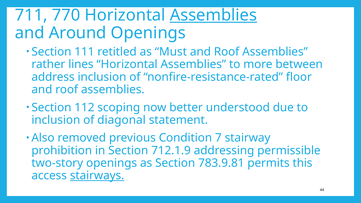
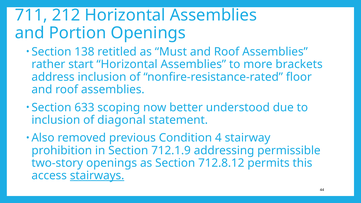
770: 770 -> 212
Assemblies at (213, 15) underline: present -> none
Around: Around -> Portion
111: 111 -> 138
lines: lines -> start
between: between -> brackets
112: 112 -> 633
7: 7 -> 4
783.9.81: 783.9.81 -> 712.8.12
